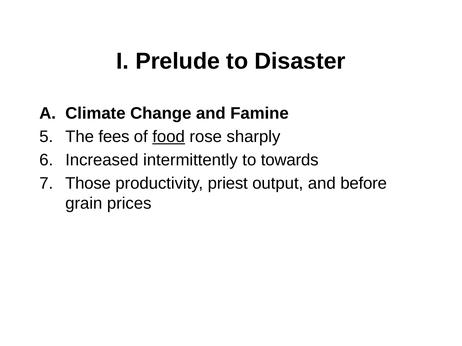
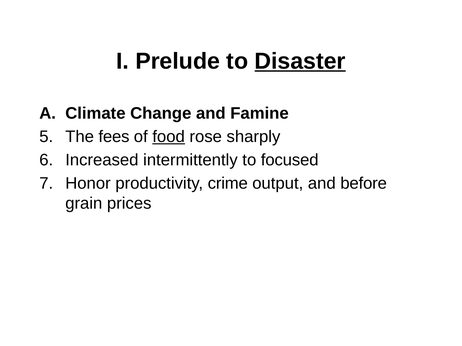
Disaster underline: none -> present
towards: towards -> focused
Those: Those -> Honor
priest: priest -> crime
